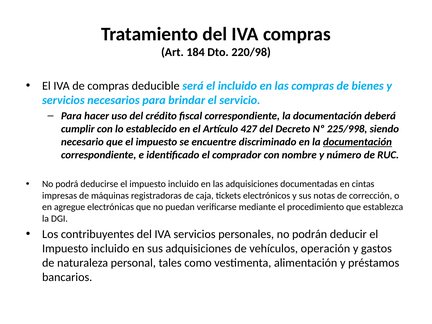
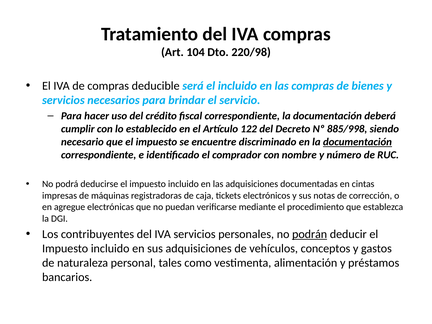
184: 184 -> 104
427: 427 -> 122
225/998: 225/998 -> 885/998
podrán underline: none -> present
operación: operación -> conceptos
